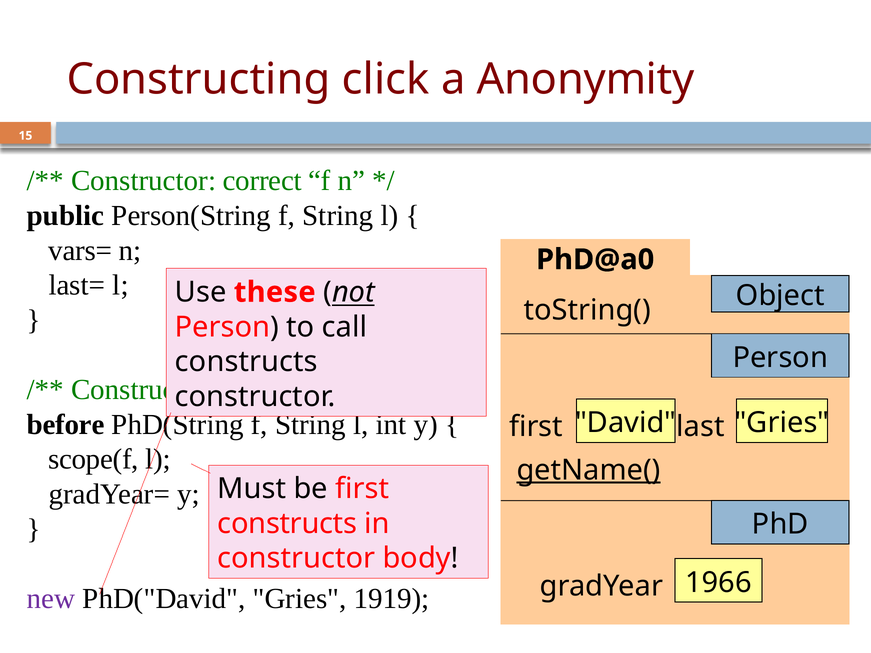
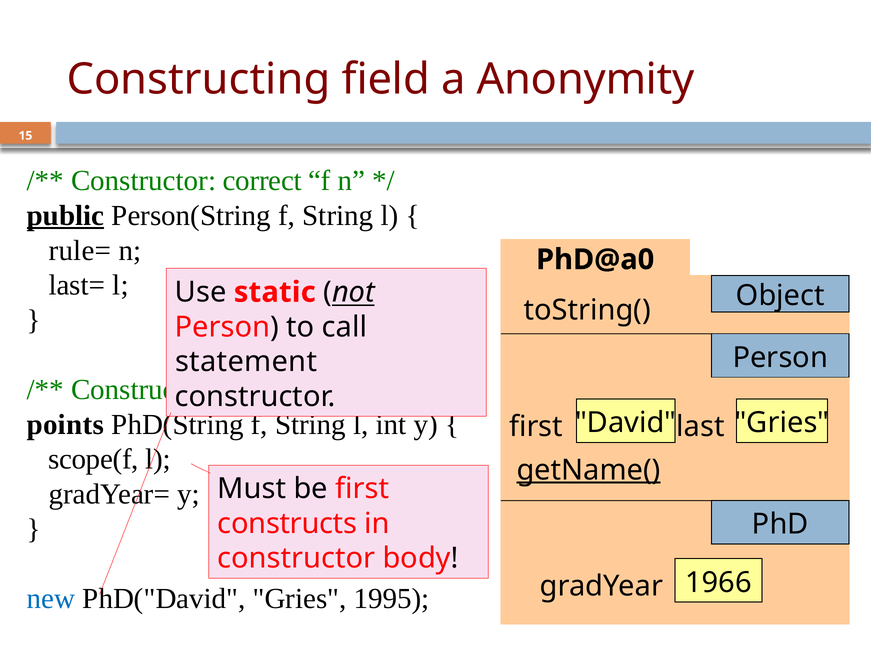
click: click -> field
public underline: none -> present
vars=: vars= -> rule=
these: these -> static
constructs at (246, 362): constructs -> statement
before: before -> points
new colour: purple -> blue
1919: 1919 -> 1995
